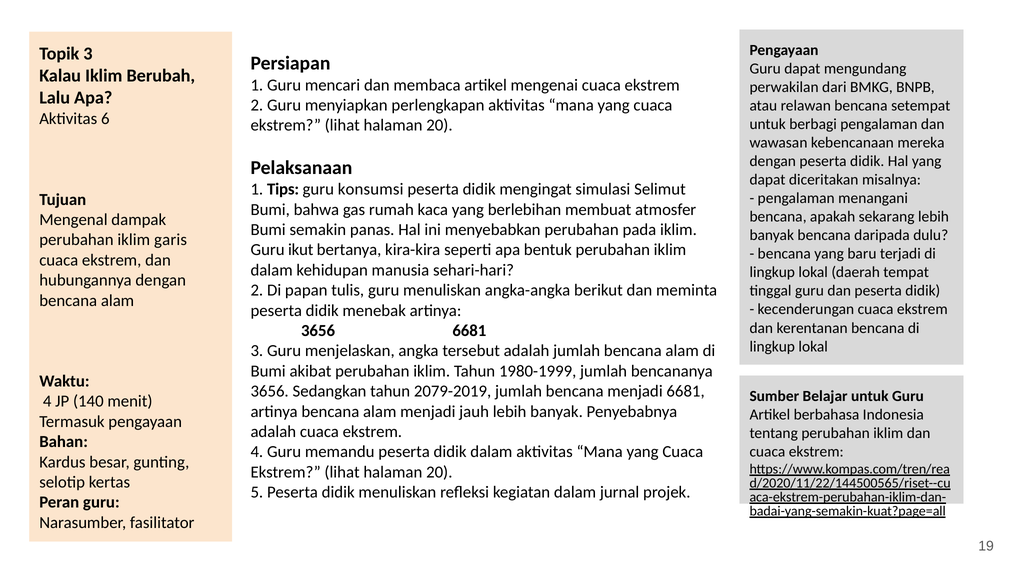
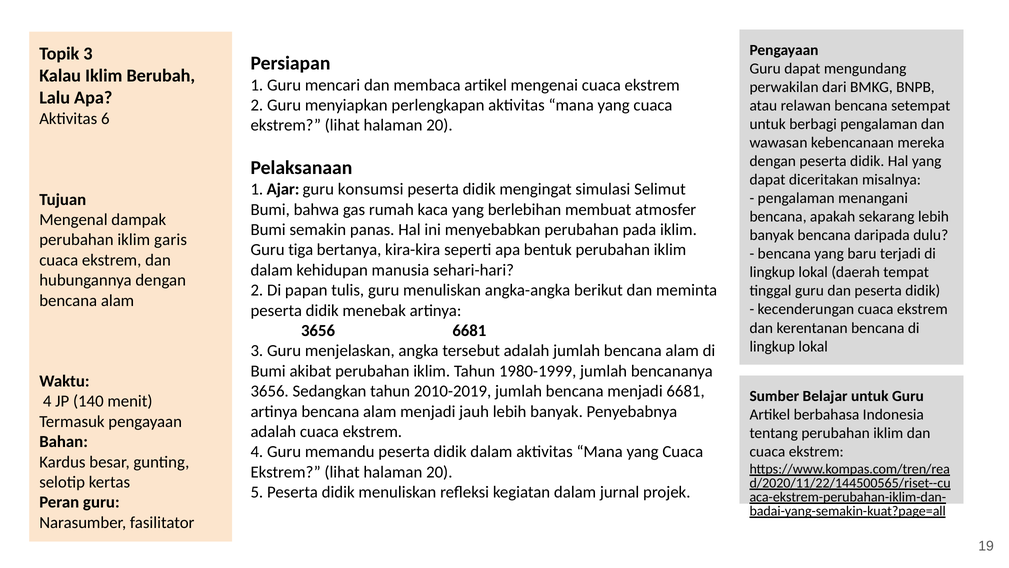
Tips: Tips -> Ajar
ikut: ikut -> tiga
2079-2019: 2079-2019 -> 2010-2019
